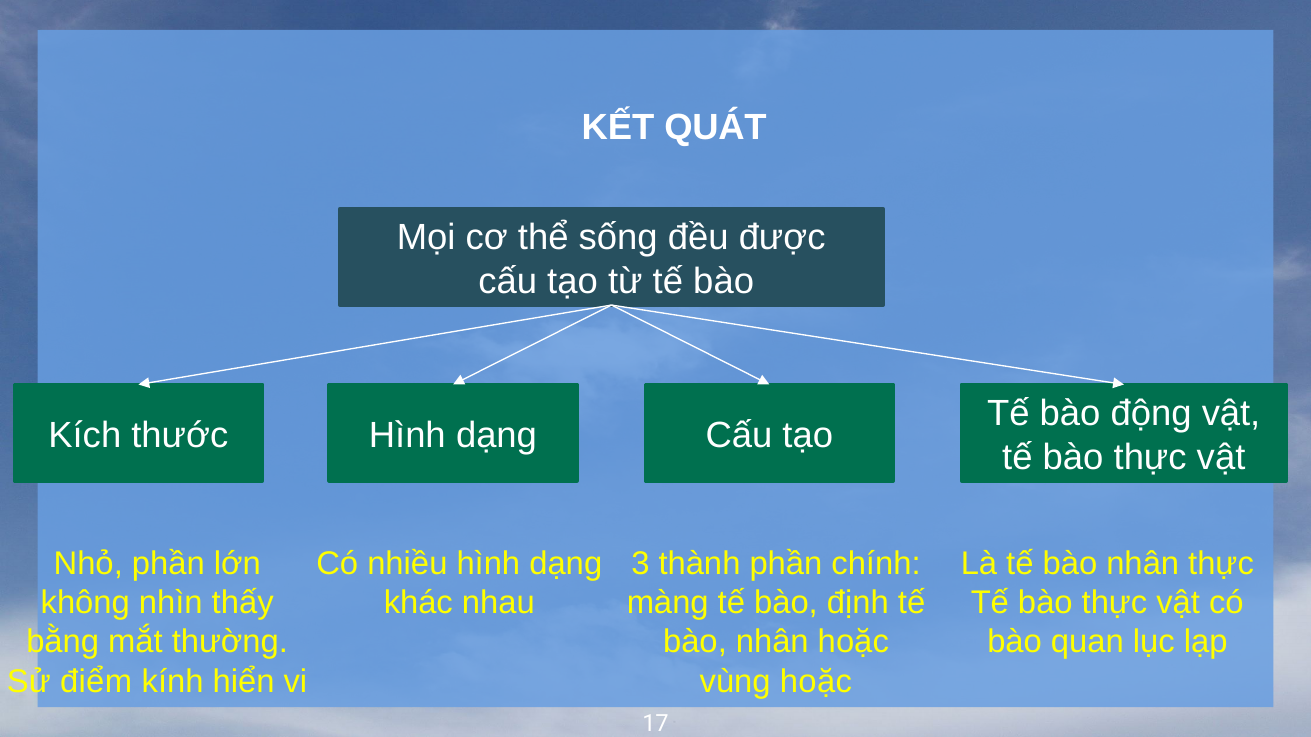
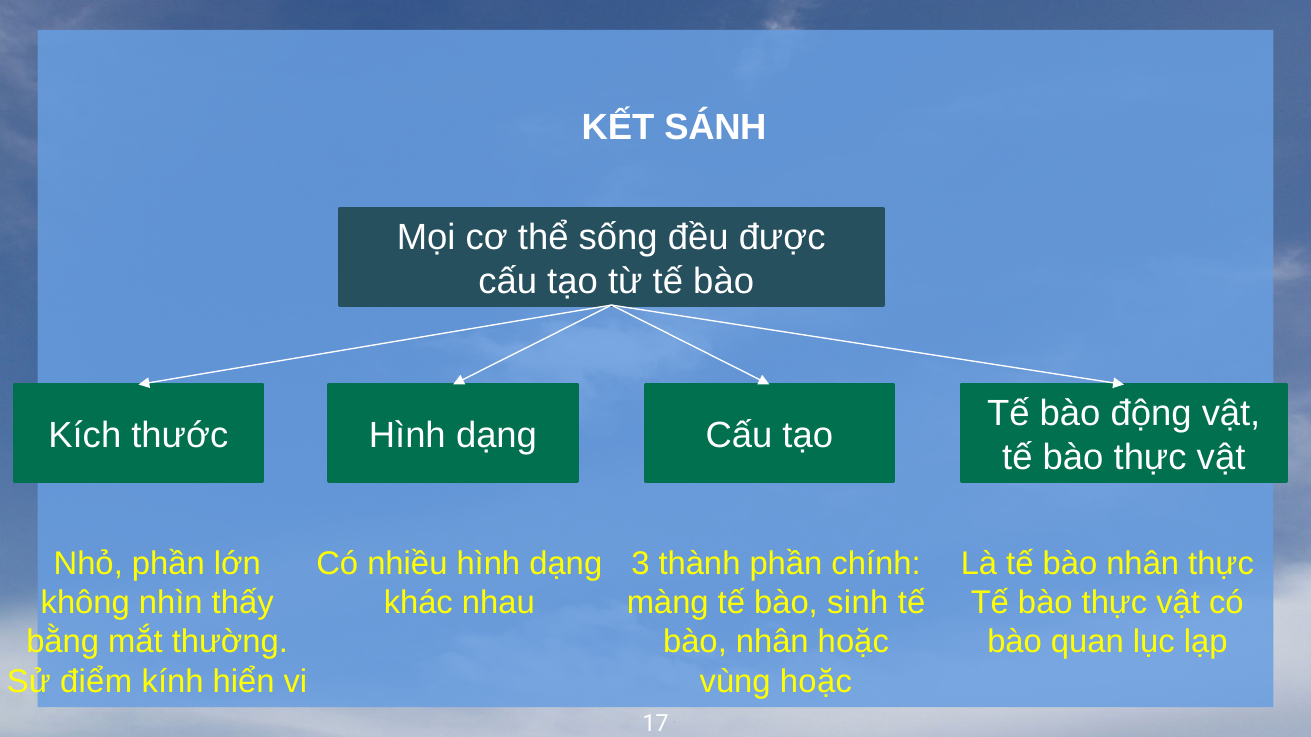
QUÁT: QUÁT -> SÁNH
định: định -> sinh
